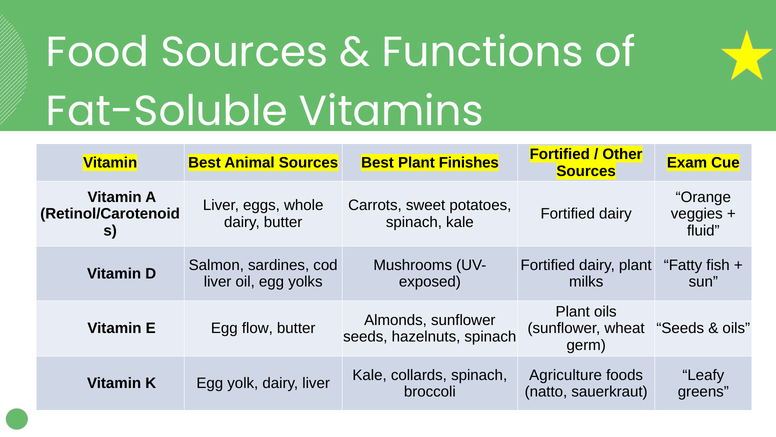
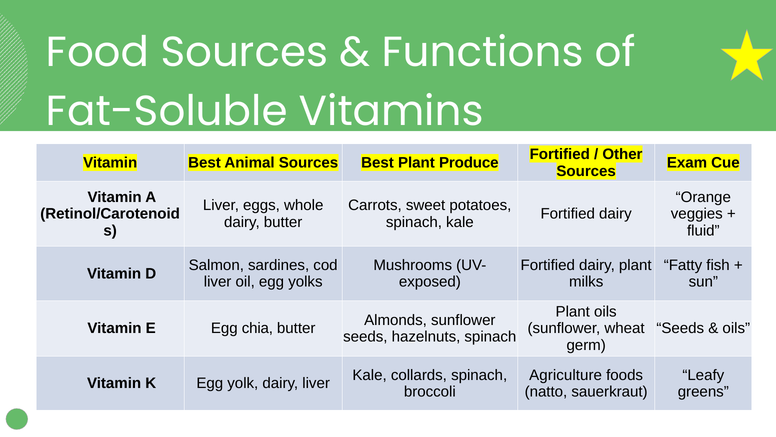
Finishes: Finishes -> Produce
flow: flow -> chia
